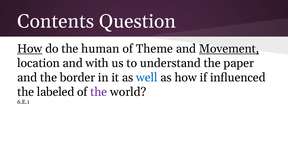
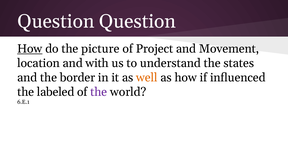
Contents at (56, 21): Contents -> Question
human: human -> picture
Theme: Theme -> Project
Movement underline: present -> none
paper: paper -> states
well colour: blue -> orange
